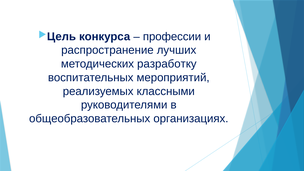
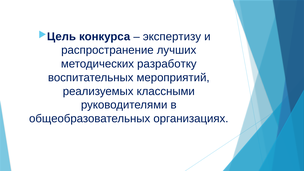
профессии: профессии -> экспертизу
